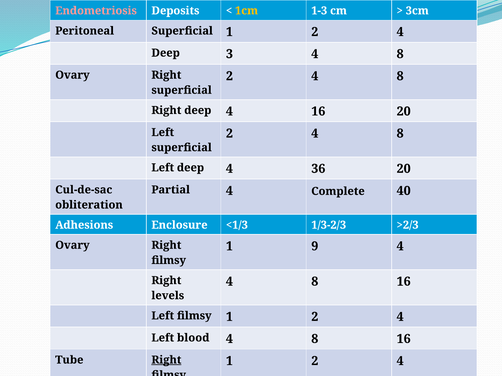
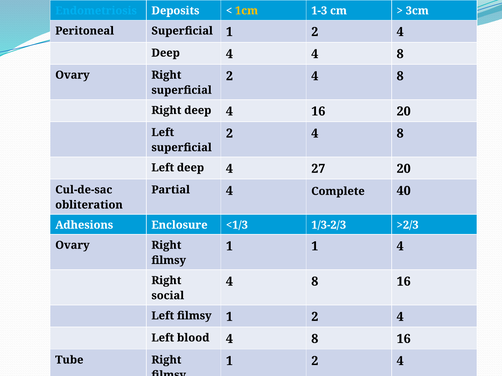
Endometriosis colour: pink -> light blue
3 at (229, 54): 3 -> 4
36: 36 -> 27
1 9: 9 -> 1
levels: levels -> social
Right at (166, 360) underline: present -> none
